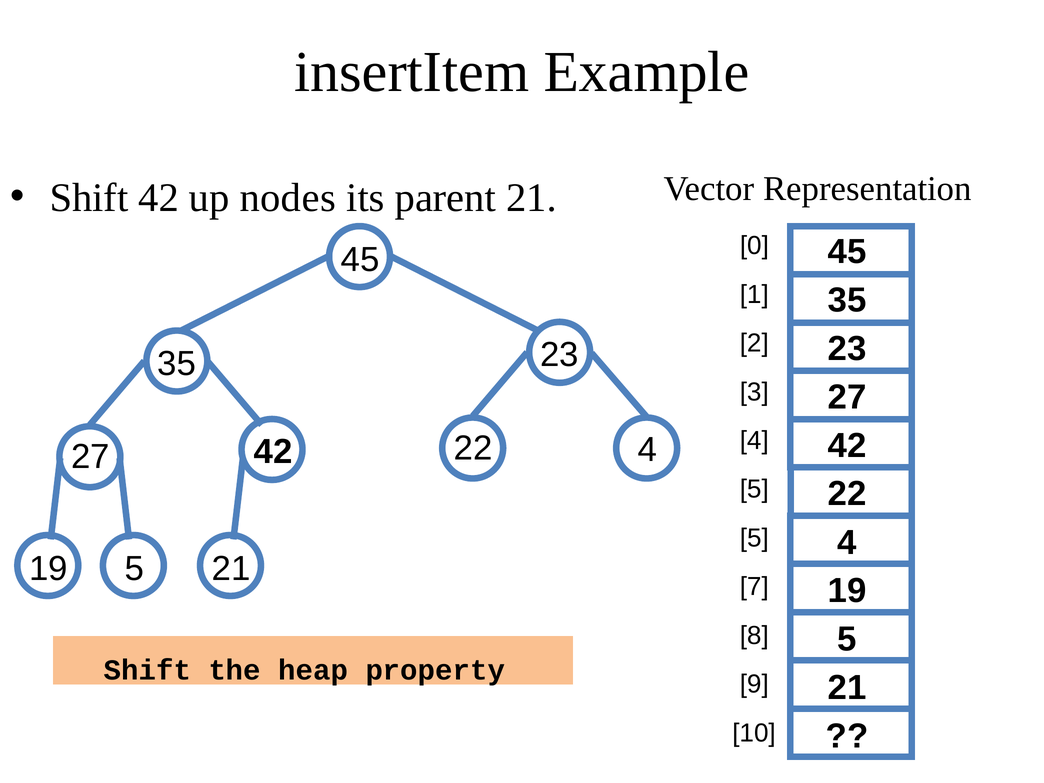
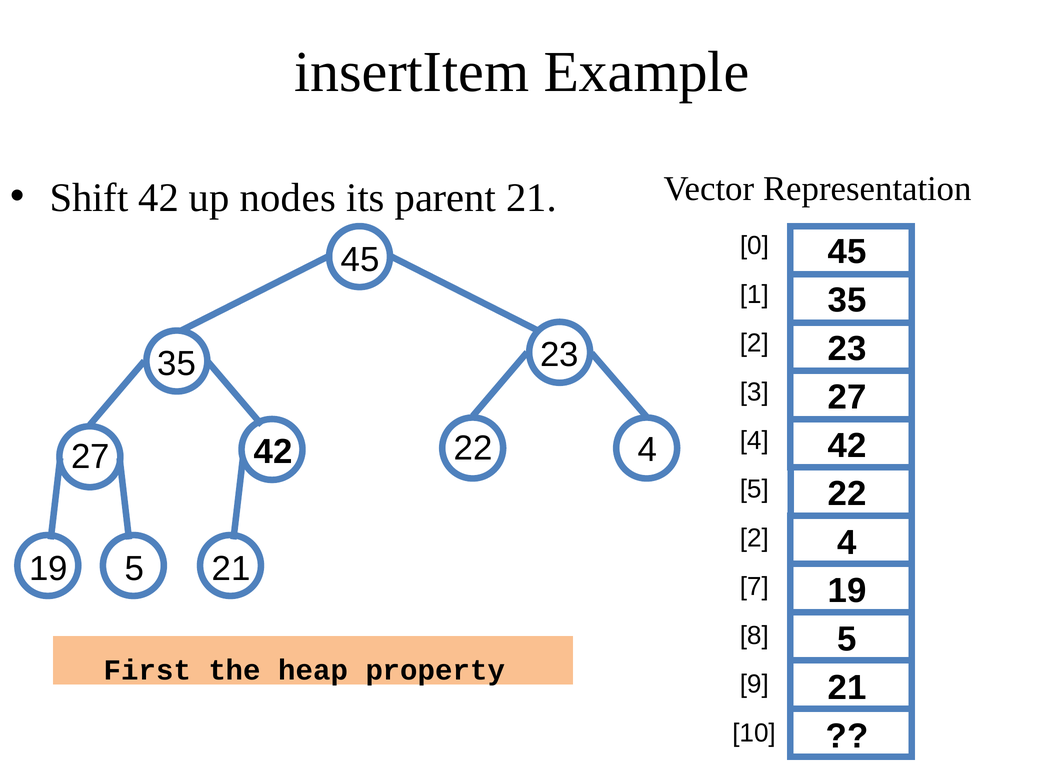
5 at (754, 538): 5 -> 2
Shift at (147, 670): Shift -> First
